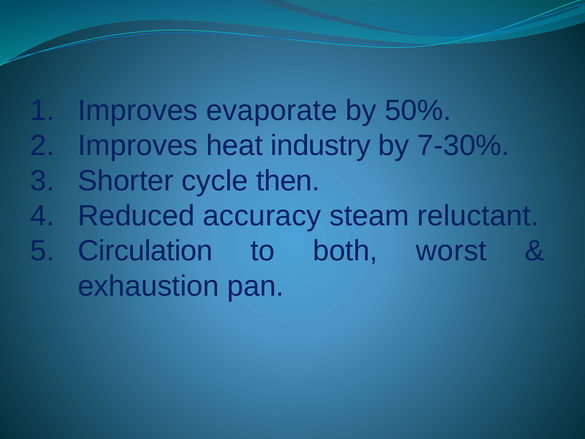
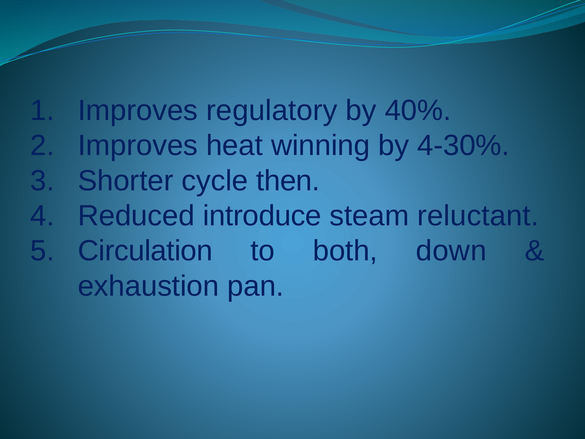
evaporate: evaporate -> regulatory
50%: 50% -> 40%
industry: industry -> winning
7-30%: 7-30% -> 4-30%
accuracy: accuracy -> introduce
worst: worst -> down
